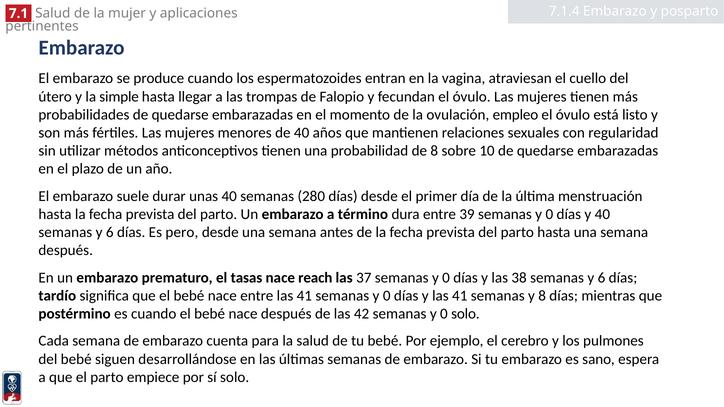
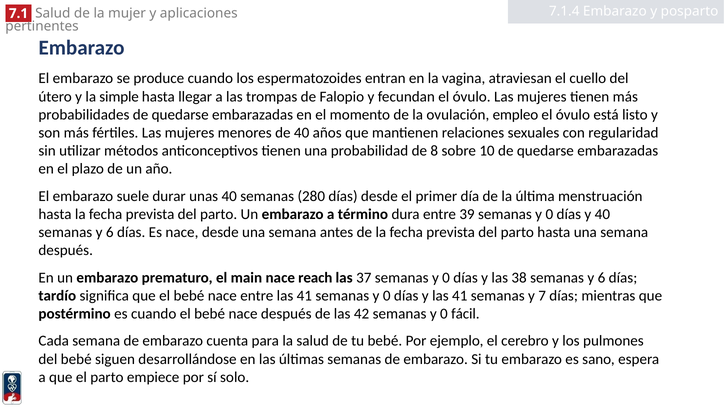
Es pero: pero -> nace
tasas: tasas -> main
y 8: 8 -> 7
0 solo: solo -> fácil
